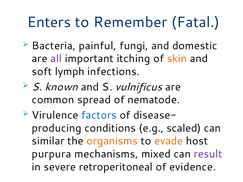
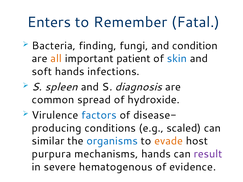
painful: painful -> finding
domestic: domestic -> condition
all colour: purple -> orange
itching: itching -> patient
skin colour: orange -> blue
soft lymph: lymph -> hands
known: known -> spleen
vulnificus: vulnificus -> diagnosis
nematode: nematode -> hydroxide
organisms colour: orange -> blue
mechanisms mixed: mixed -> hands
retroperitoneal: retroperitoneal -> hematogenous
